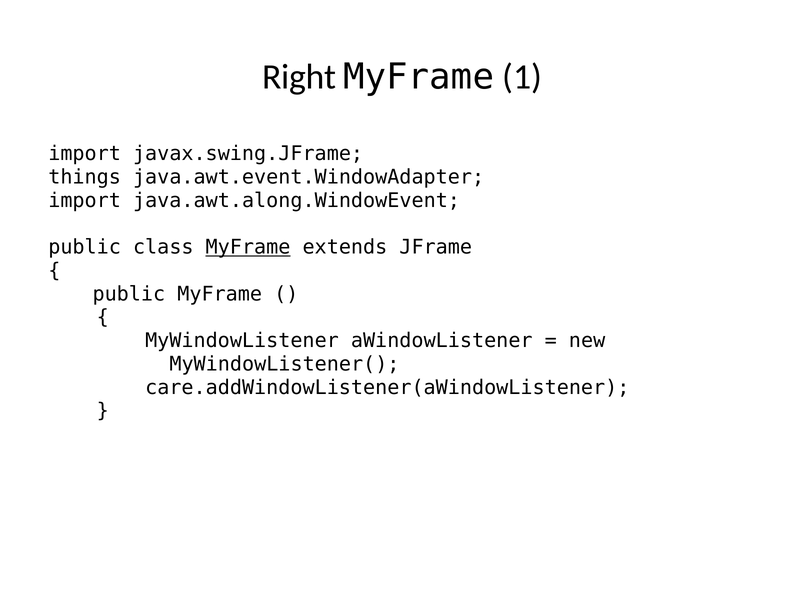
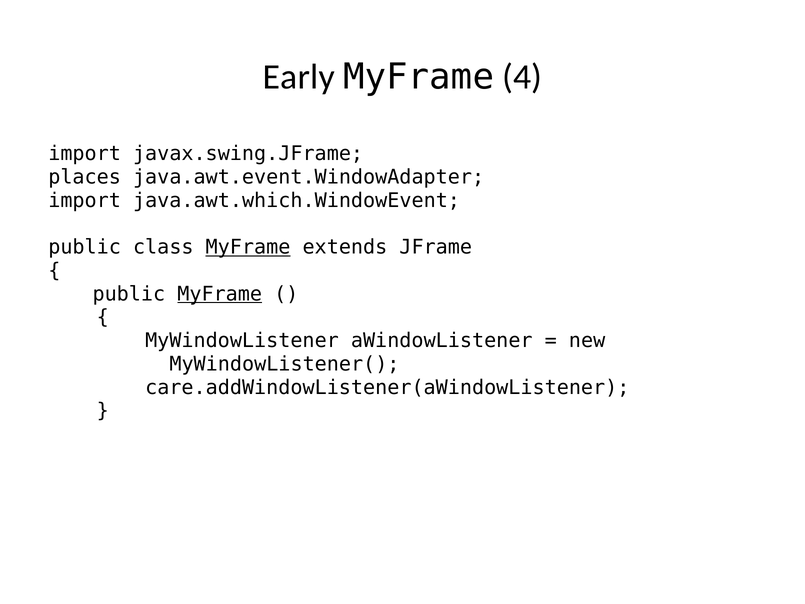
Right: Right -> Early
1: 1 -> 4
things: things -> places
java.awt.along.WindowEvent: java.awt.along.WindowEvent -> java.awt.which.WindowEvent
MyFrame at (220, 294) underline: none -> present
